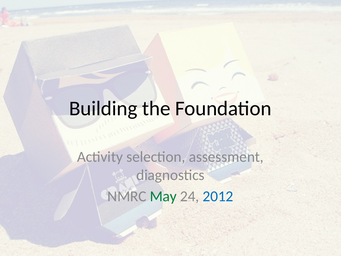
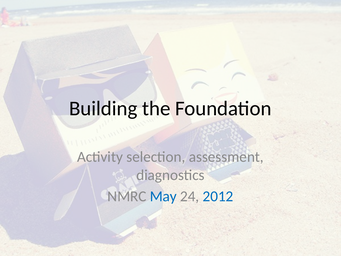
May colour: green -> blue
